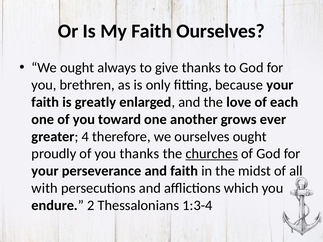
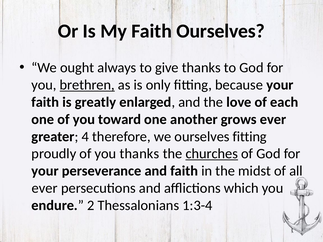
brethren underline: none -> present
ourselves ought: ought -> fitting
with at (45, 188): with -> ever
